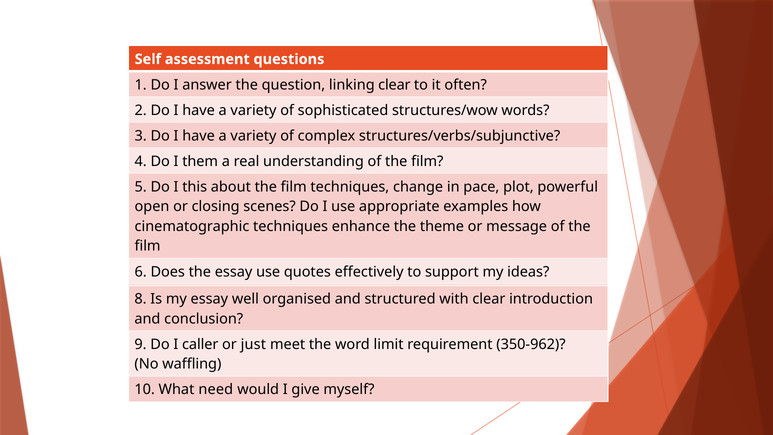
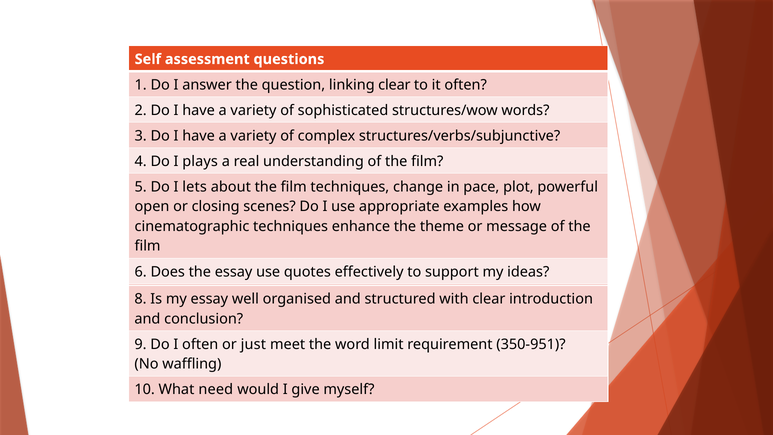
them: them -> plays
this: this -> lets
I caller: caller -> often
350-962: 350-962 -> 350-951
